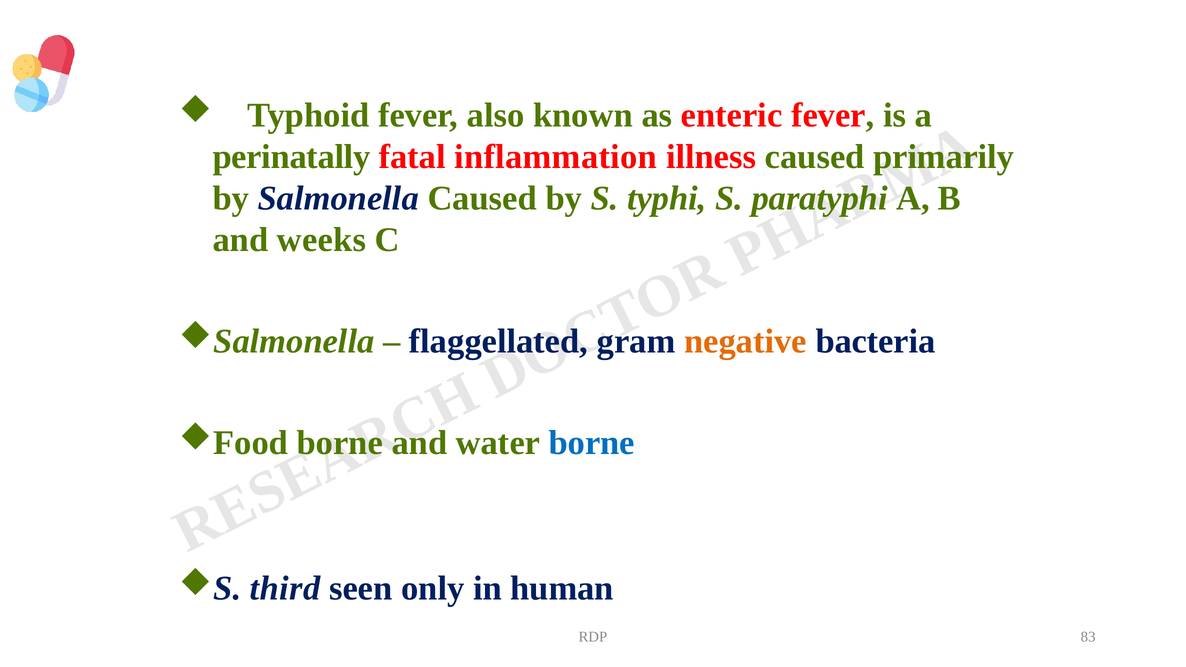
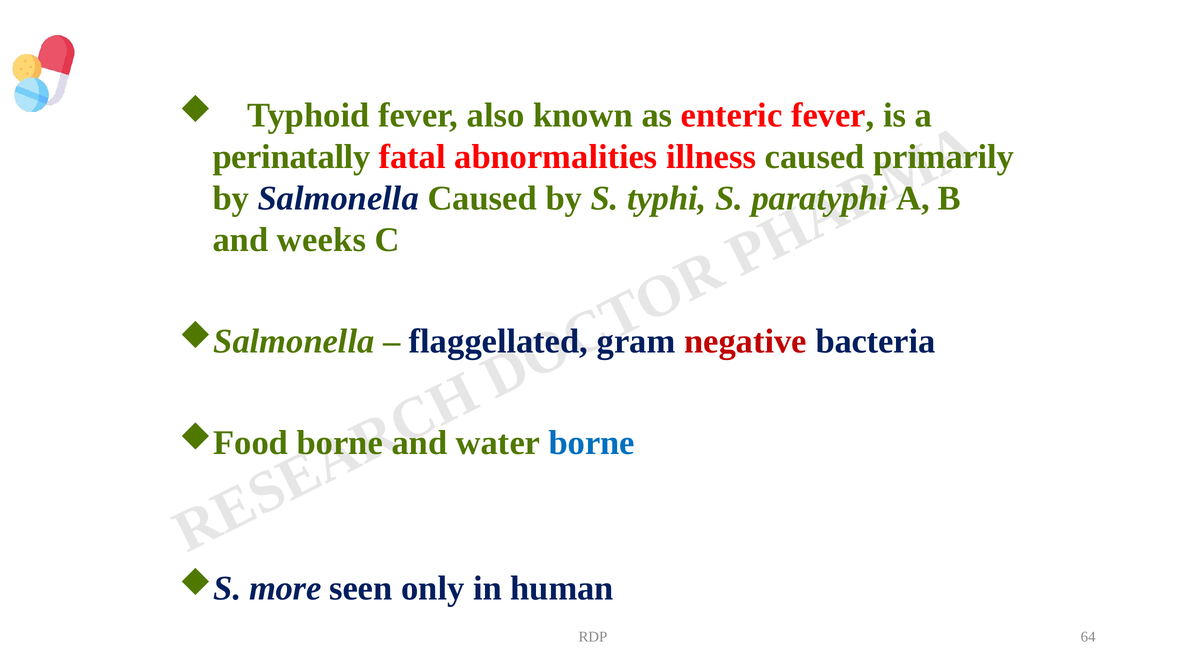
inflammation: inflammation -> abnormalities
negative colour: orange -> red
third: third -> more
83: 83 -> 64
